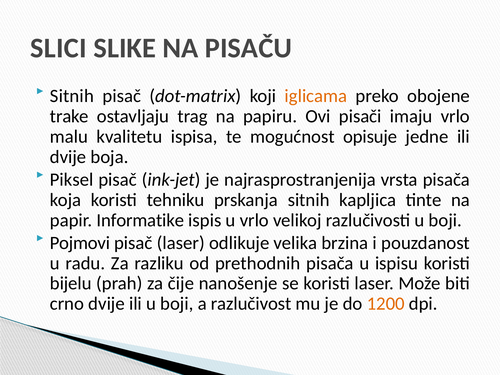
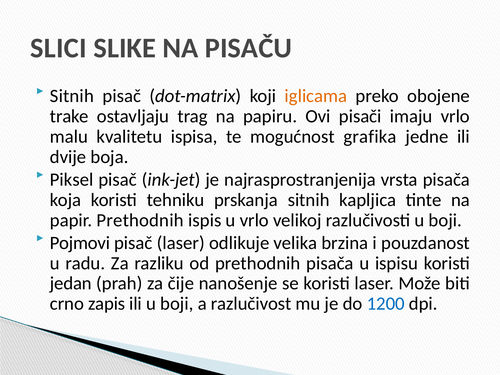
opisuje: opisuje -> grafika
papir Informatike: Informatike -> Prethodnih
bijelu: bijelu -> jedan
crno dvije: dvije -> zapis
1200 colour: orange -> blue
